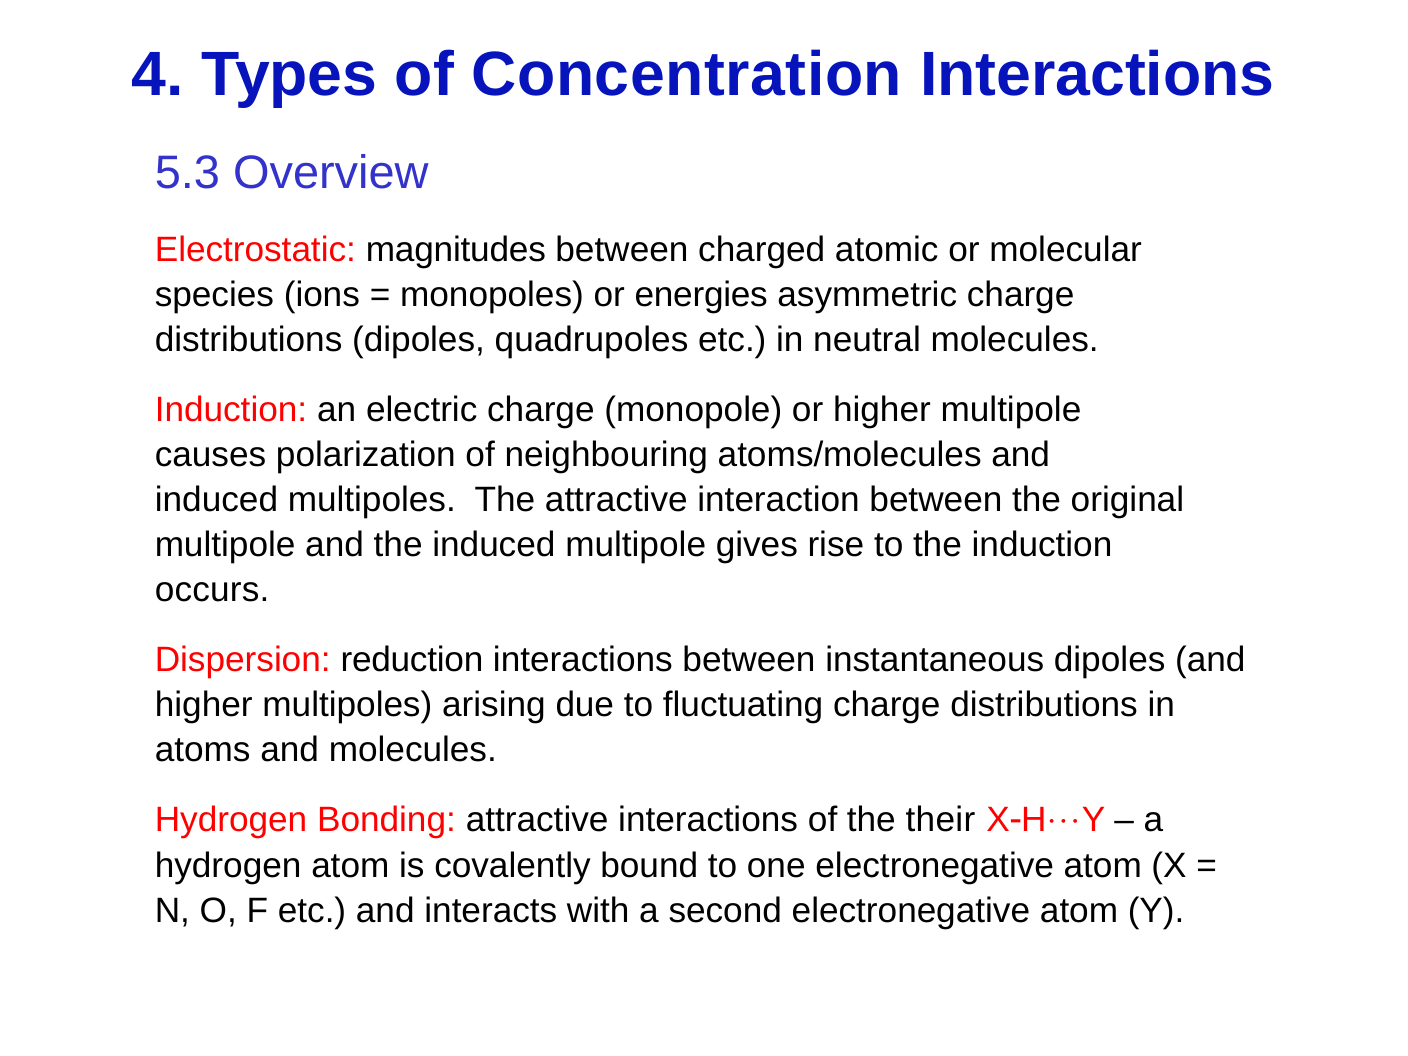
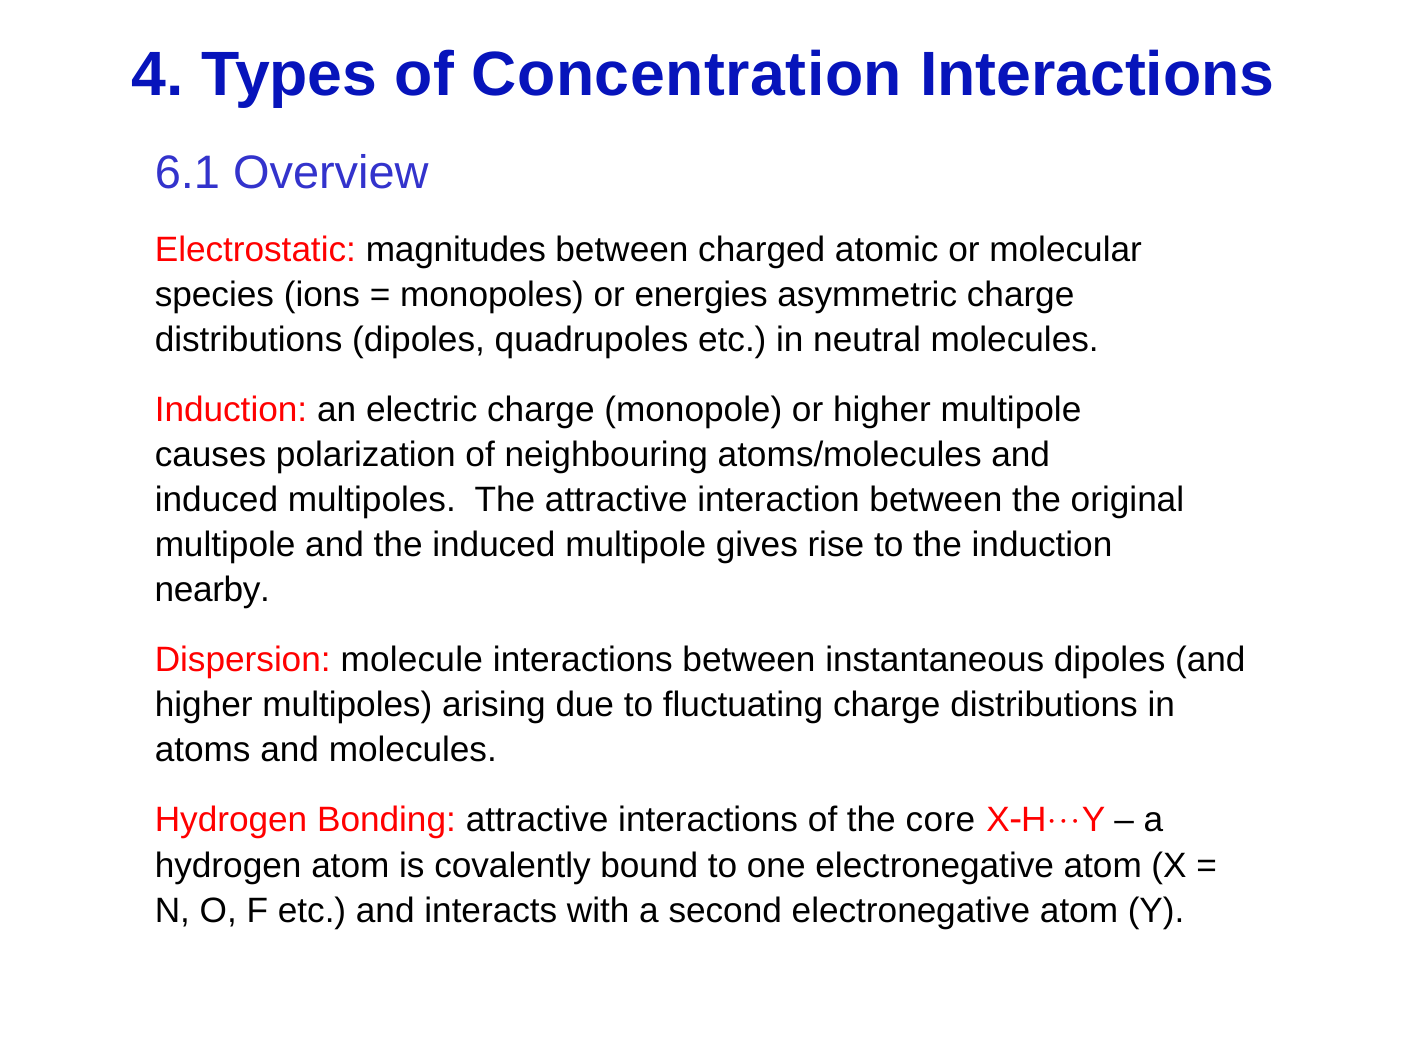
5.3: 5.3 -> 6.1
occurs: occurs -> nearby
reduction: reduction -> molecule
their: their -> core
